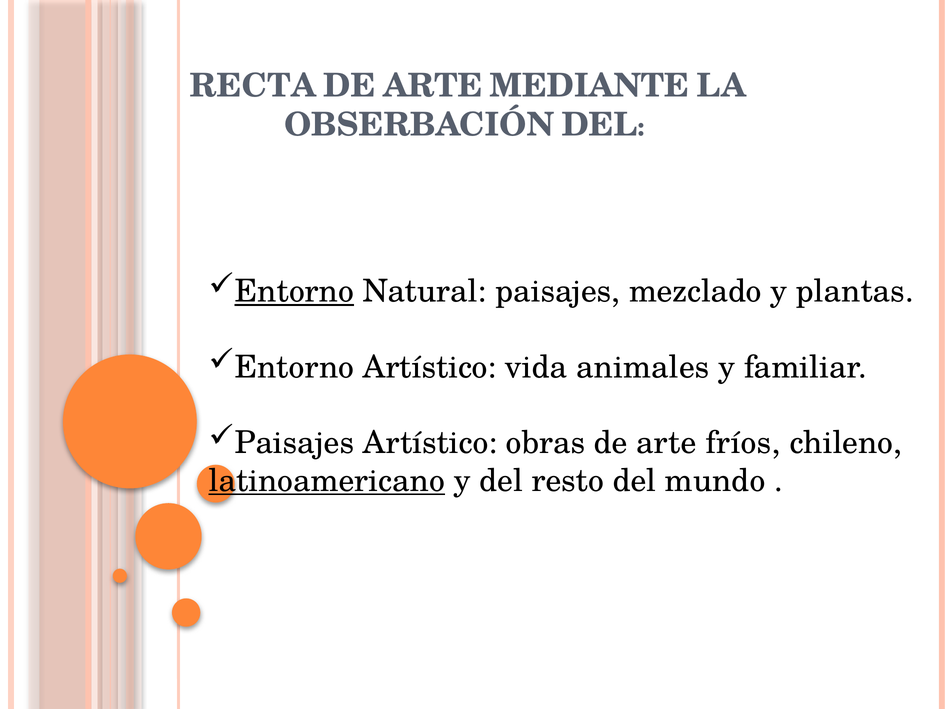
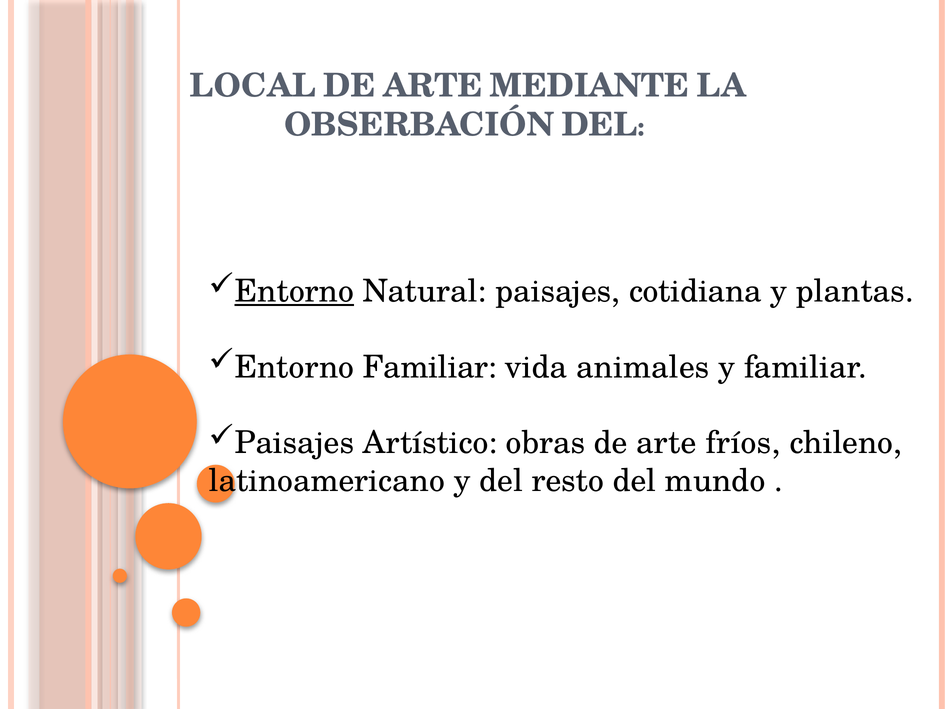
RECTA: RECTA -> LOCAL
mezclado: mezclado -> cotidiana
Entorno Artístico: Artístico -> Familiar
latinoamericano underline: present -> none
